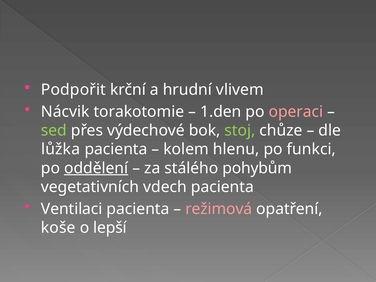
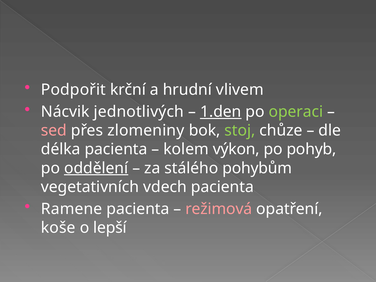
torakotomie: torakotomie -> jednotlivých
1.den underline: none -> present
operaci colour: pink -> light green
sed colour: light green -> pink
výdechové: výdechové -> zlomeniny
lůžka: lůžka -> délka
hlenu: hlenu -> výkon
funkci: funkci -> pohyb
Ventilaci: Ventilaci -> Ramene
